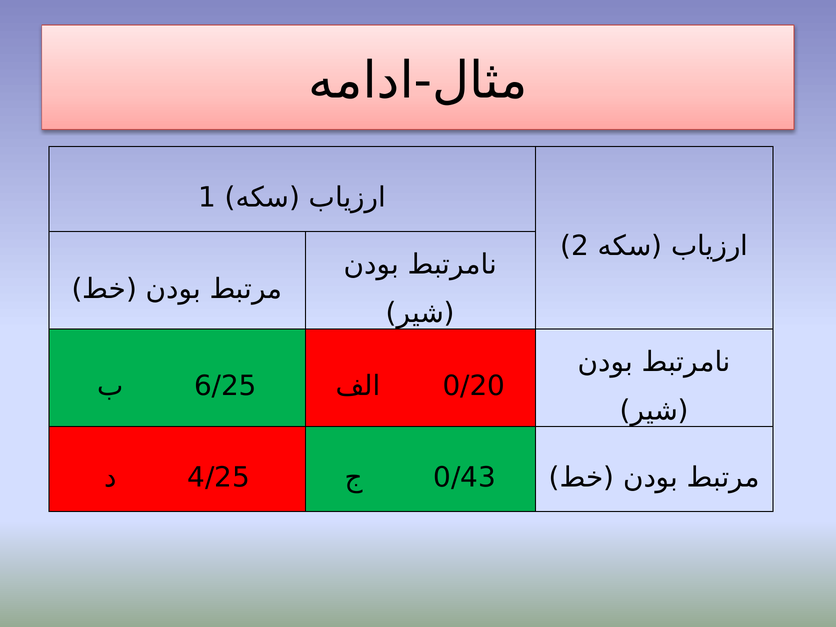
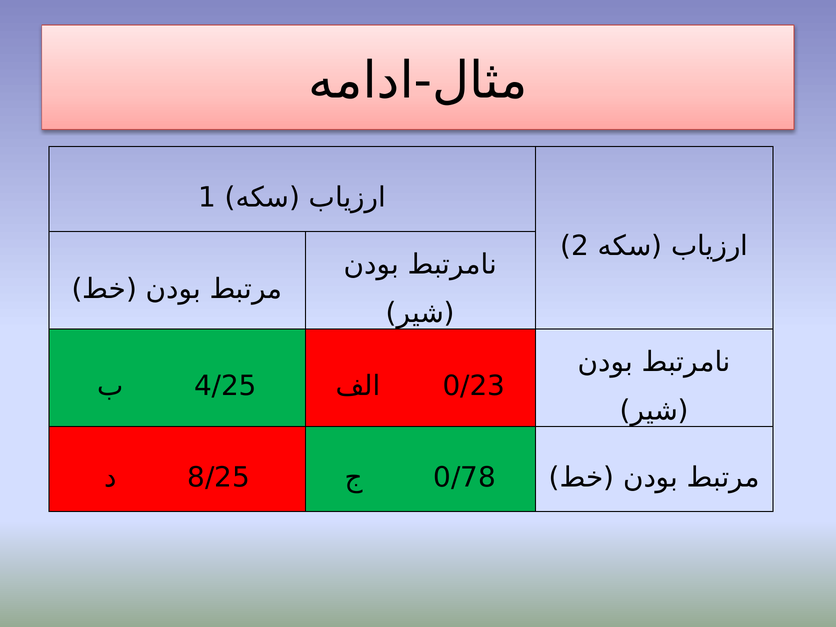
6/25: 6/25 -> 4/25
0/20: 0/20 -> 0/23
4/25: 4/25 -> 8/25
0/43: 0/43 -> 0/78
